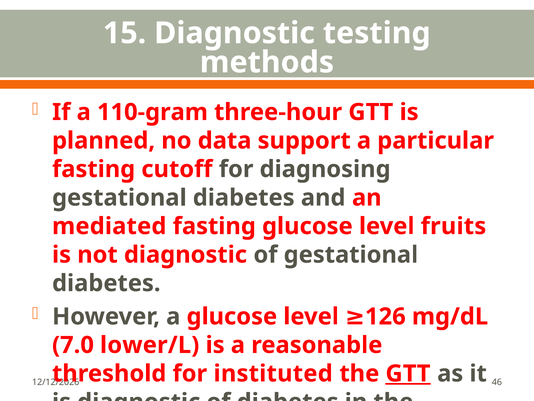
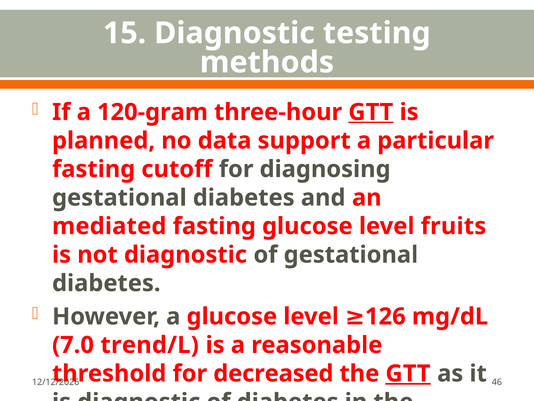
110-gram: 110-gram -> 120-gram
GTT at (371, 112) underline: none -> present
lower/L: lower/L -> trend/L
instituted: instituted -> decreased
